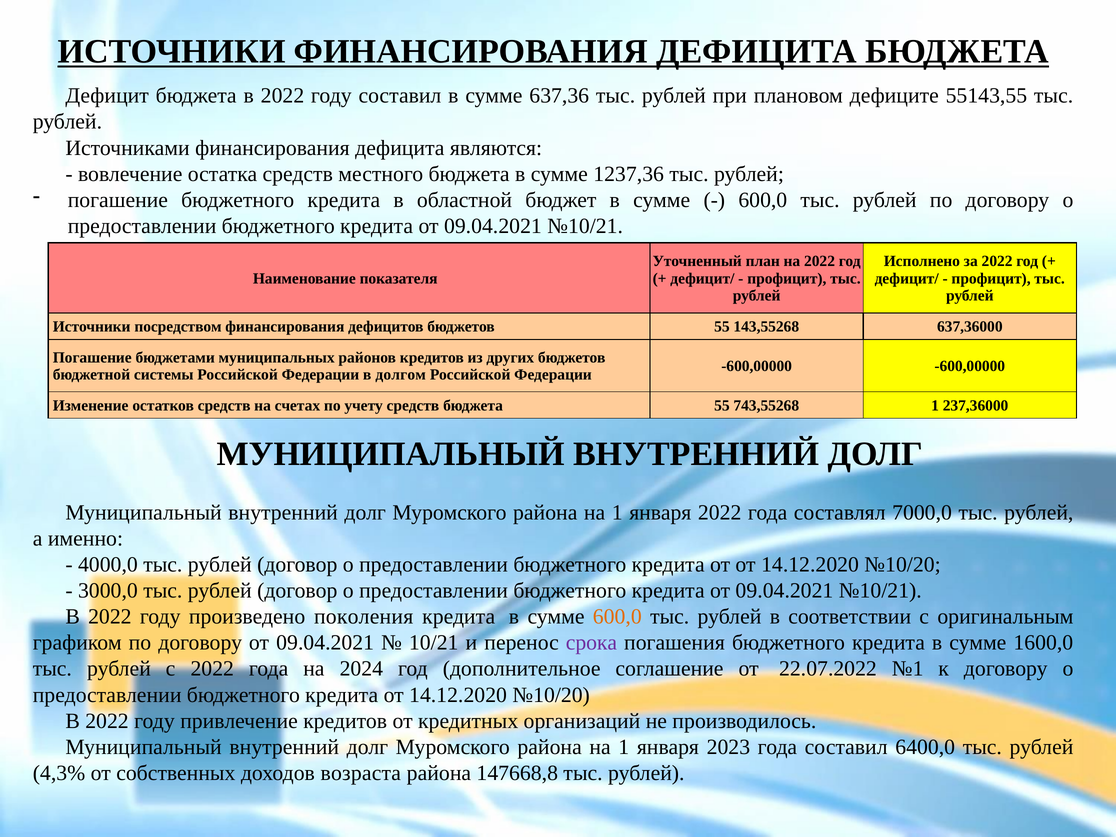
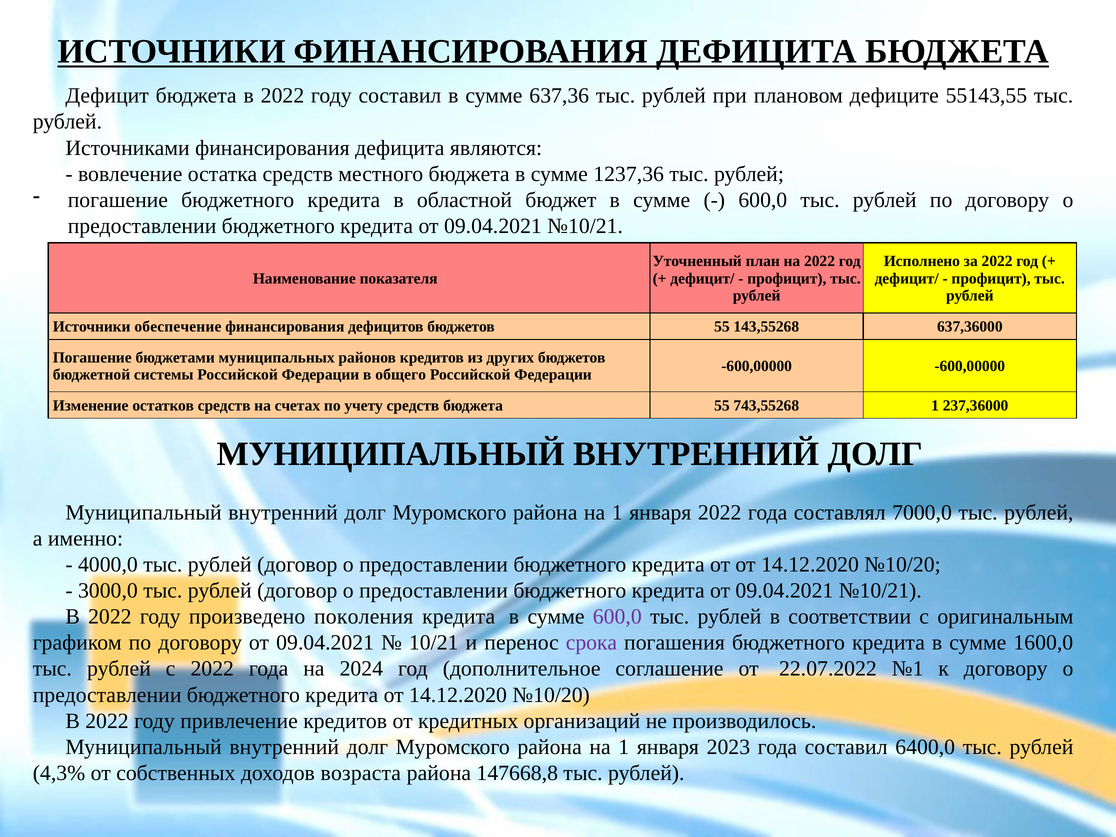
посредством: посредством -> обеспечение
долгом: долгом -> общего
600,0 at (617, 617) colour: orange -> purple
